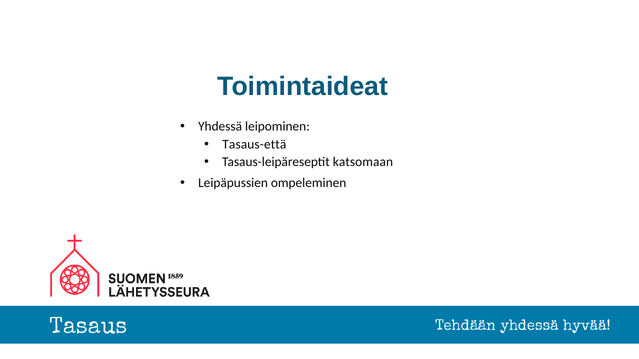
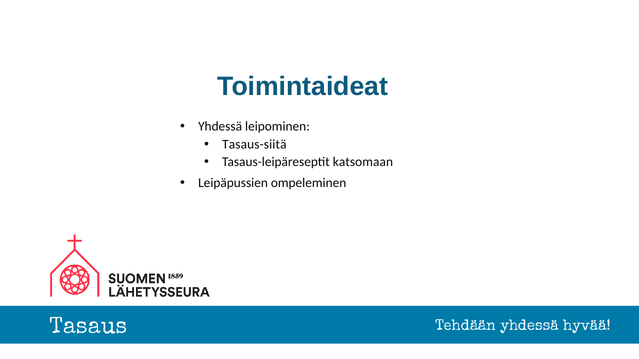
Tasaus-että: Tasaus-että -> Tasaus-siitä
